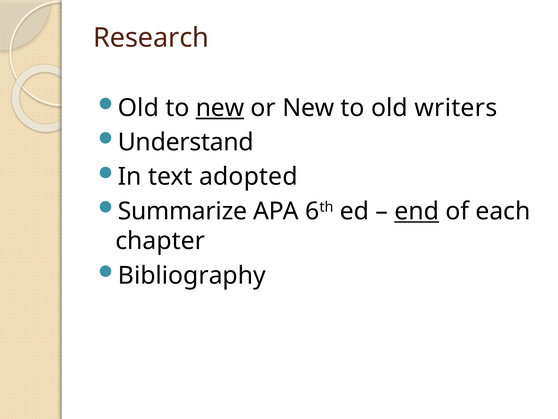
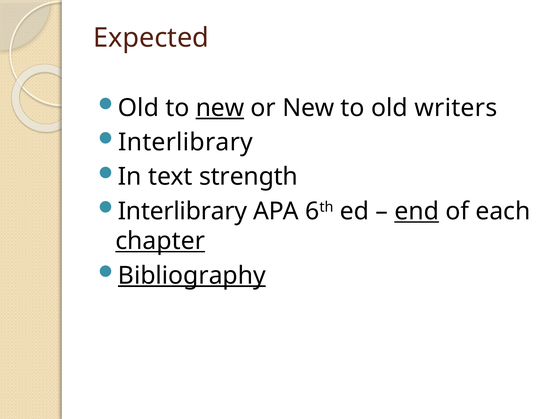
Research: Research -> Expected
Understand at (186, 142): Understand -> Interlibrary
adopted: adopted -> strength
Summarize at (182, 211): Summarize -> Interlibrary
chapter underline: none -> present
Bibliography underline: none -> present
